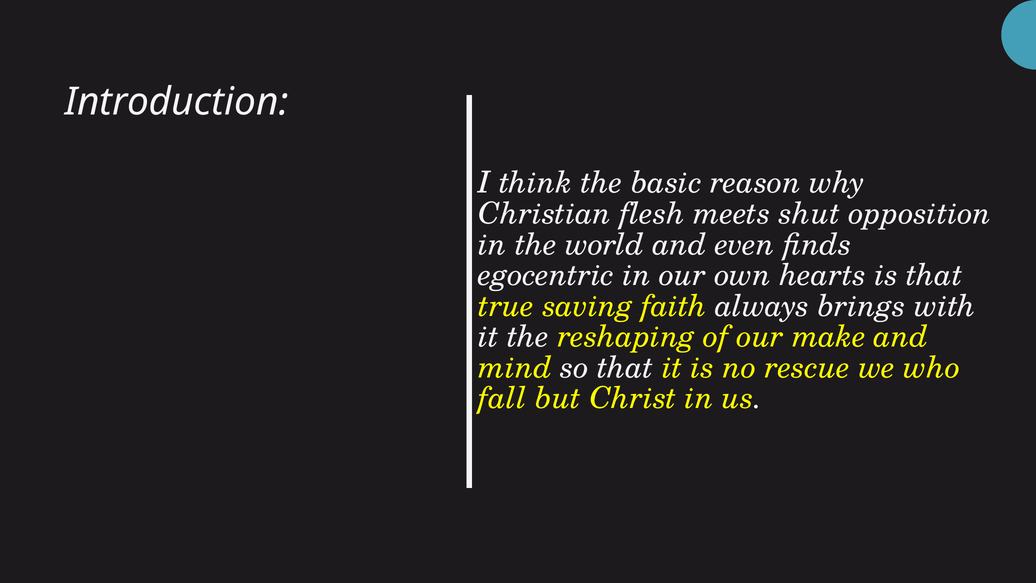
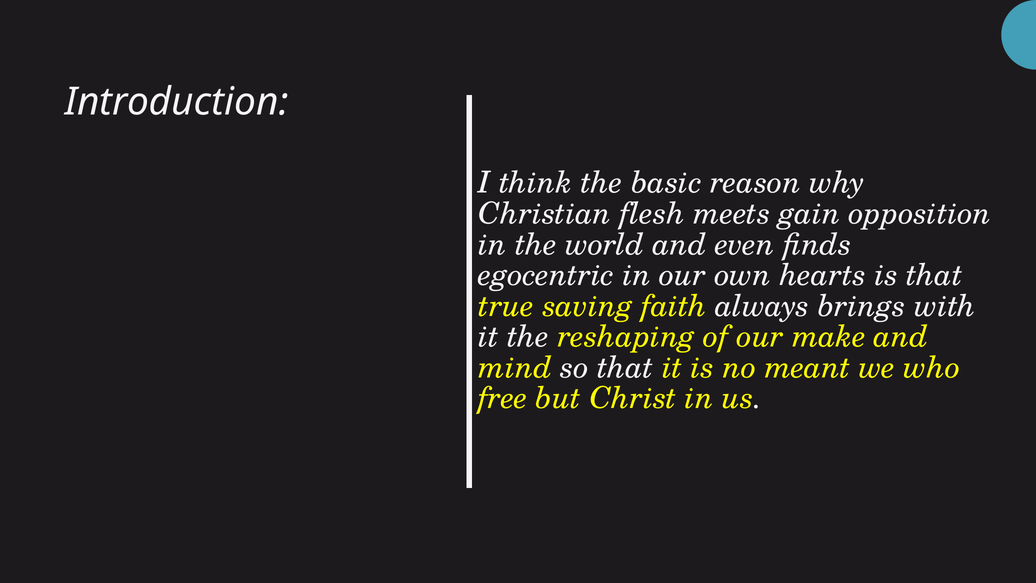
shut: shut -> gain
rescue: rescue -> meant
fall: fall -> free
